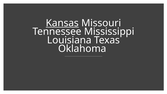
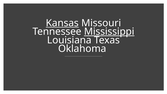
Mississippi underline: none -> present
